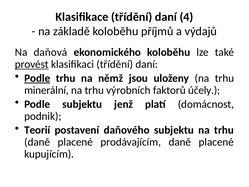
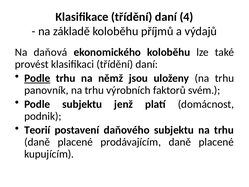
provést underline: present -> none
minerální: minerální -> panovník
účely: účely -> svém
